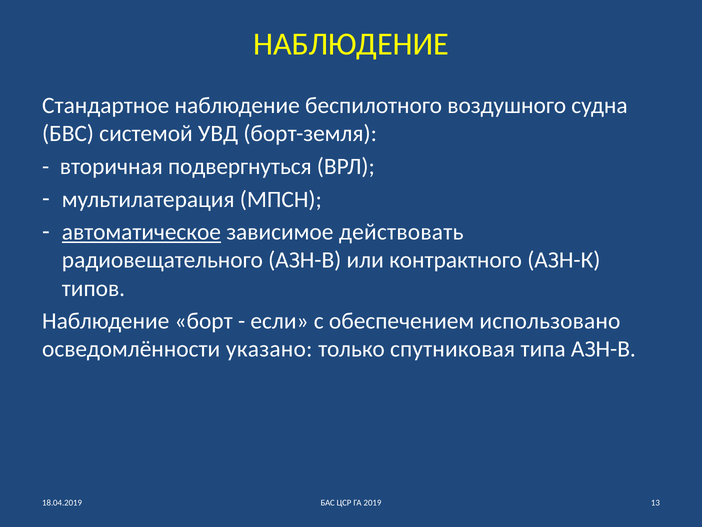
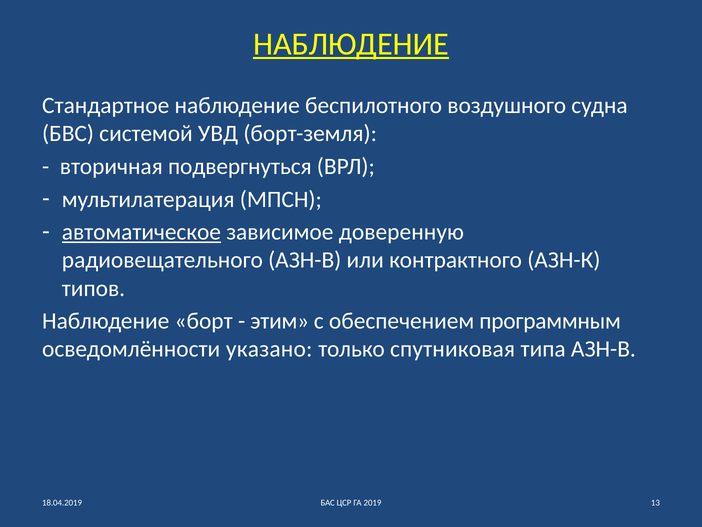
НАБЛЮДЕНИЕ at (351, 44) underline: none -> present
действовать: действовать -> доверенную
если: если -> этим
использовано: использовано -> программным
